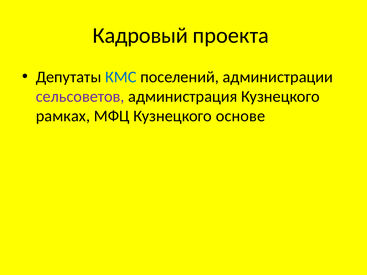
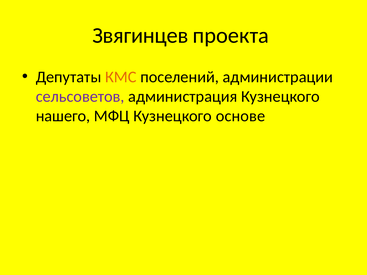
Кадровый: Кадровый -> Звягинцев
КМС colour: blue -> orange
рамках: рамках -> нашего
